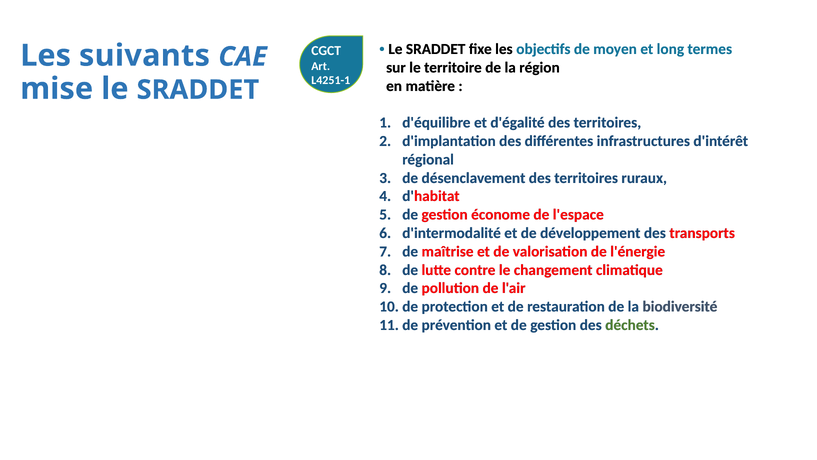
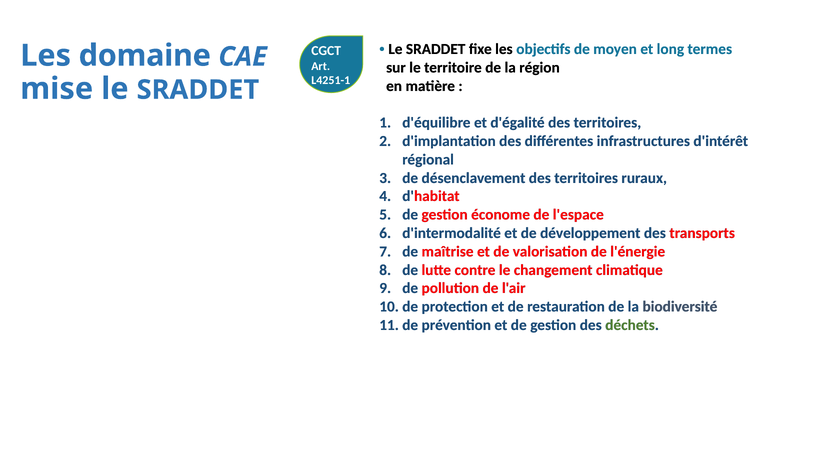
suivants: suivants -> domaine
